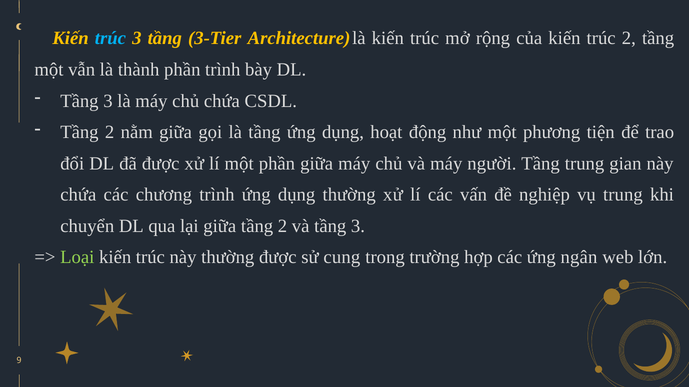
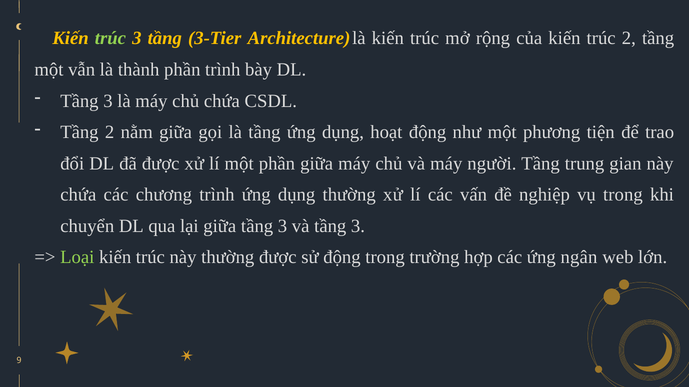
trúc at (110, 38) colour: light blue -> light green
vụ trung: trung -> trong
giữa tầng 2: 2 -> 3
sử cung: cung -> động
